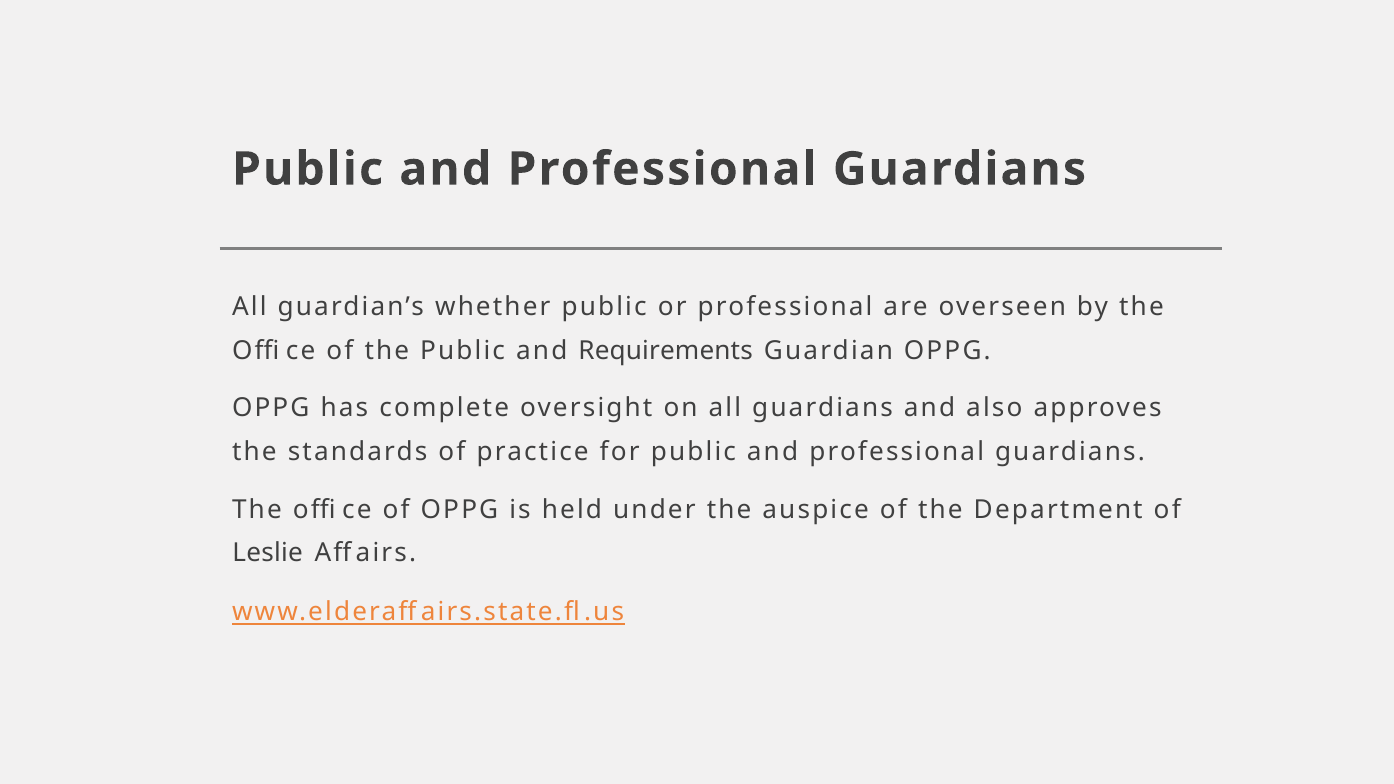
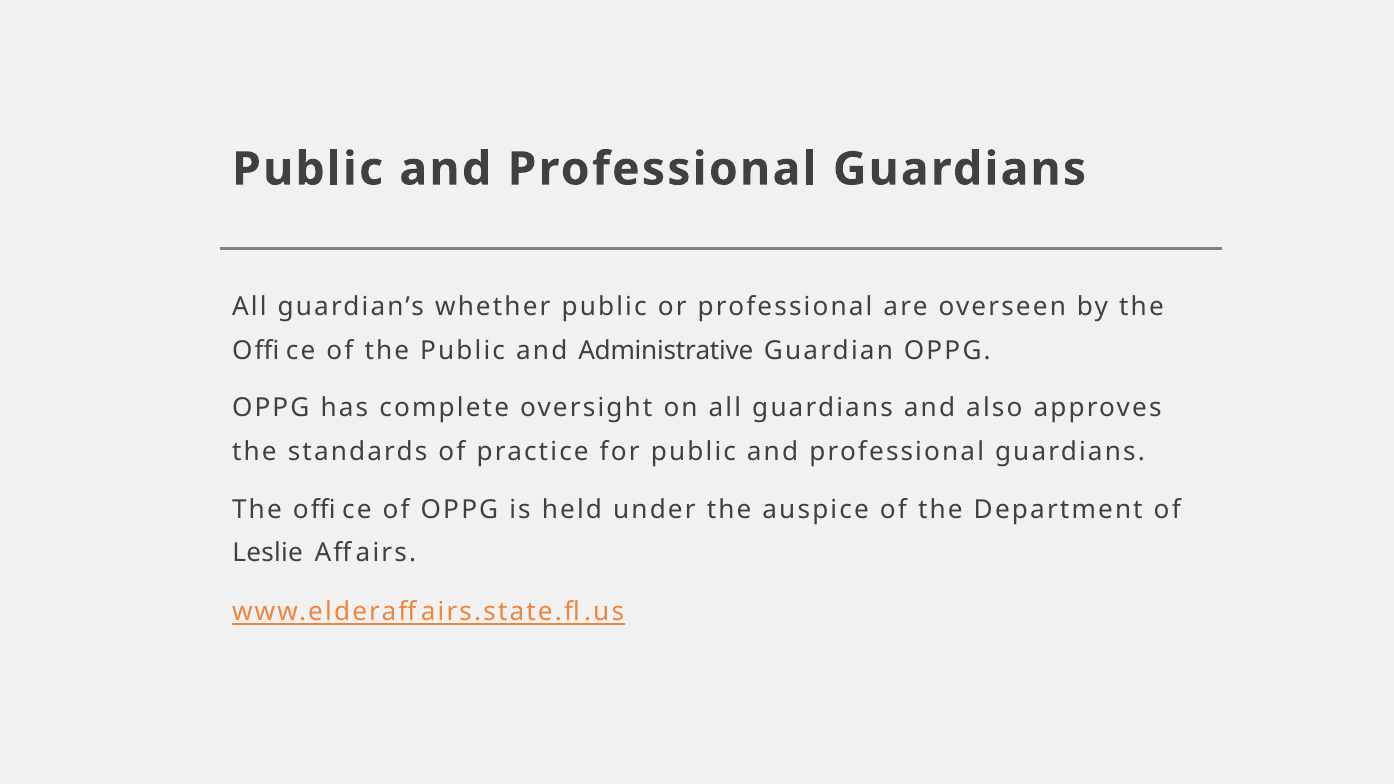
Requirements: Requirements -> Administrative
